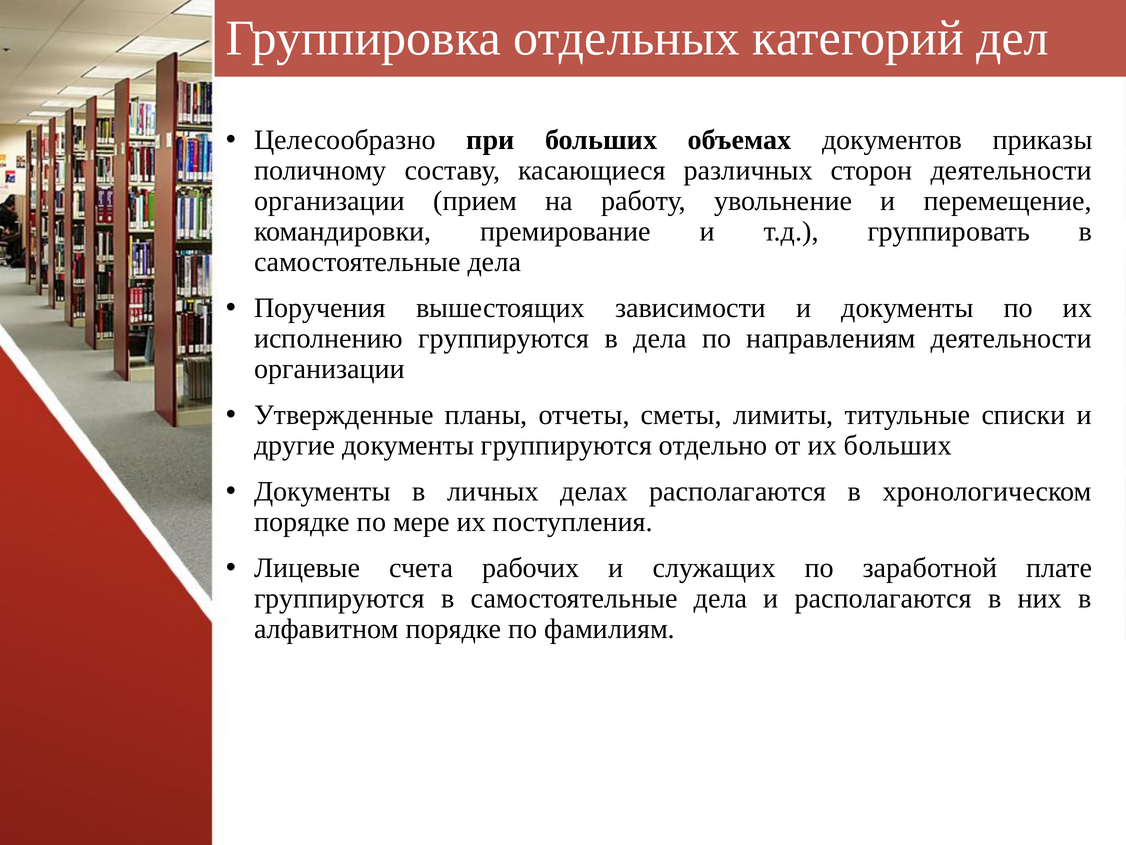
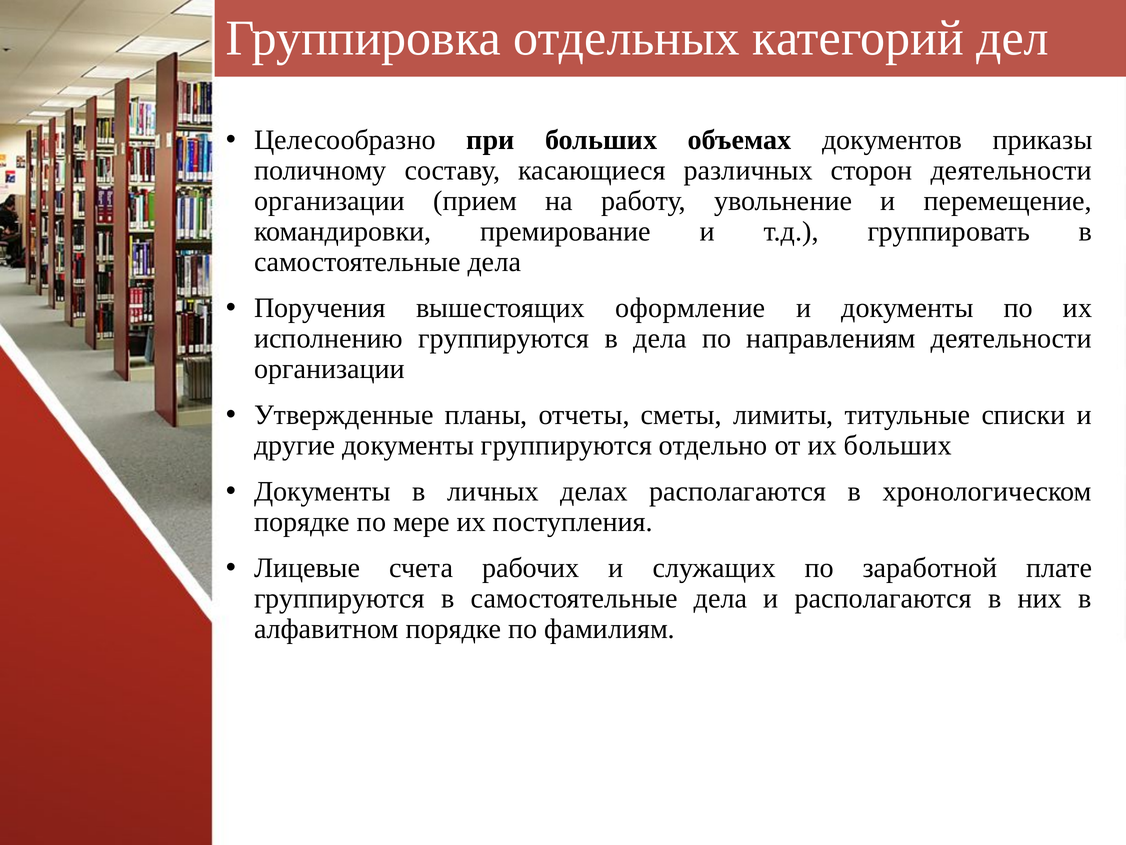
зависимости: зависимости -> оформление
